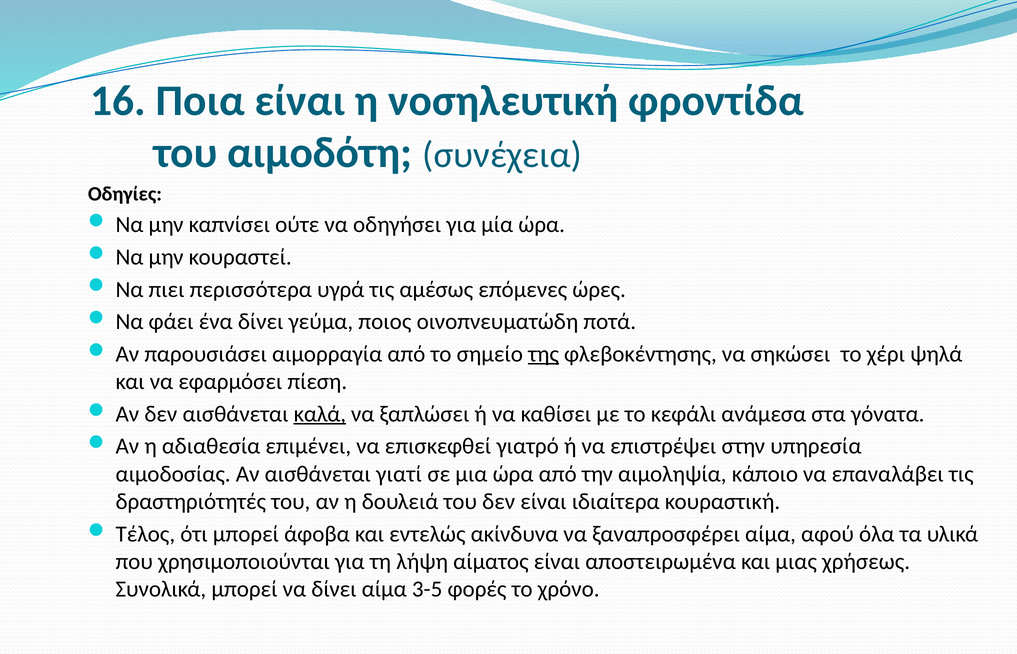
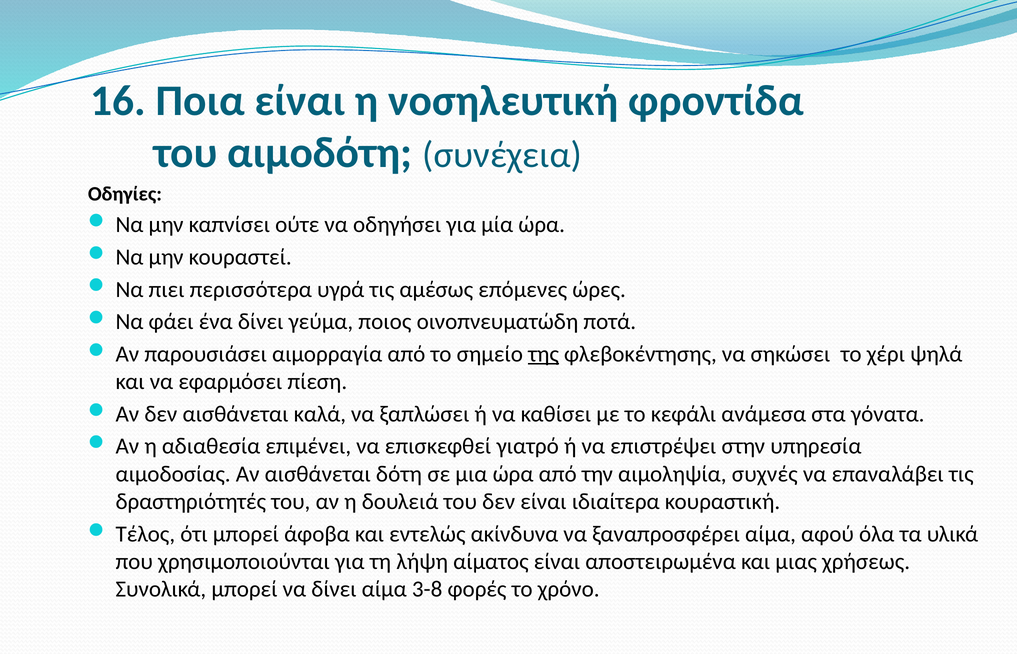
καλά underline: present -> none
γιατί: γιατί -> δότη
κάποιο: κάποιο -> συχνές
3-5: 3-5 -> 3-8
